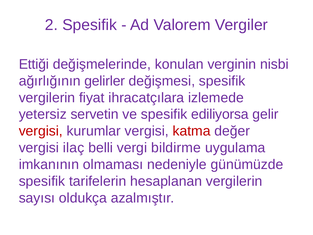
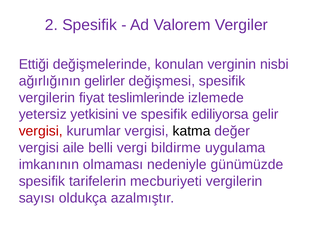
ihracatçılara: ihracatçılara -> teslimlerinde
servetin: servetin -> yetkisini
katma colour: red -> black
ilaç: ilaç -> aile
hesaplanan: hesaplanan -> mecburiyeti
